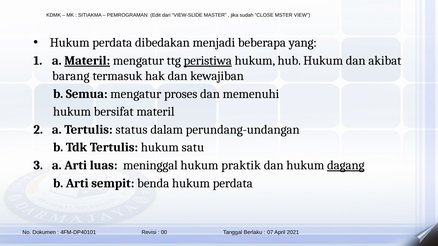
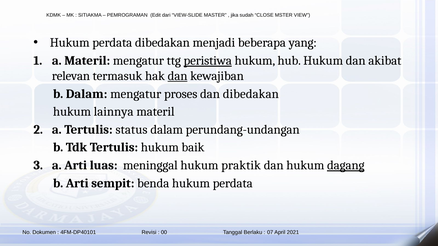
Materil at (87, 61) underline: present -> none
barang: barang -> relevan
dan at (178, 76) underline: none -> present
b Semua: Semua -> Dalam
dan memenuhi: memenuhi -> dibedakan
bersifat: bersifat -> lainnya
satu: satu -> baik
